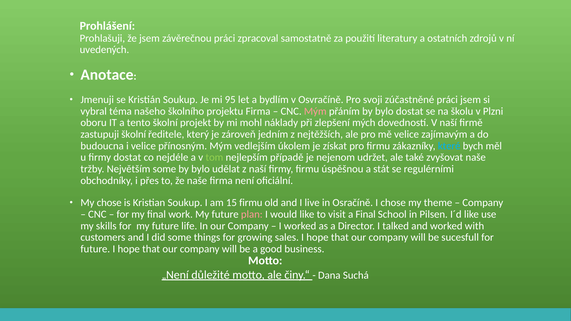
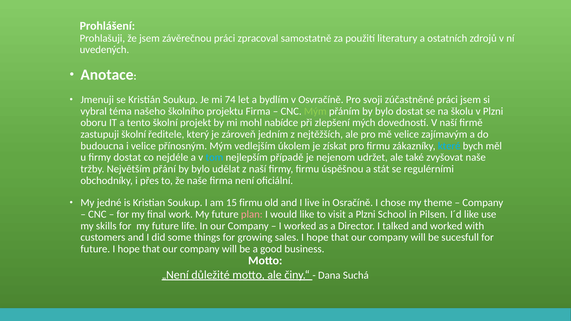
95: 95 -> 74
Mým at (315, 111) colour: pink -> light green
náklady: náklady -> nabídce
tom colour: light green -> light blue
Největším some: some -> přání
My chose: chose -> jedné
a Final: Final -> Plzni
